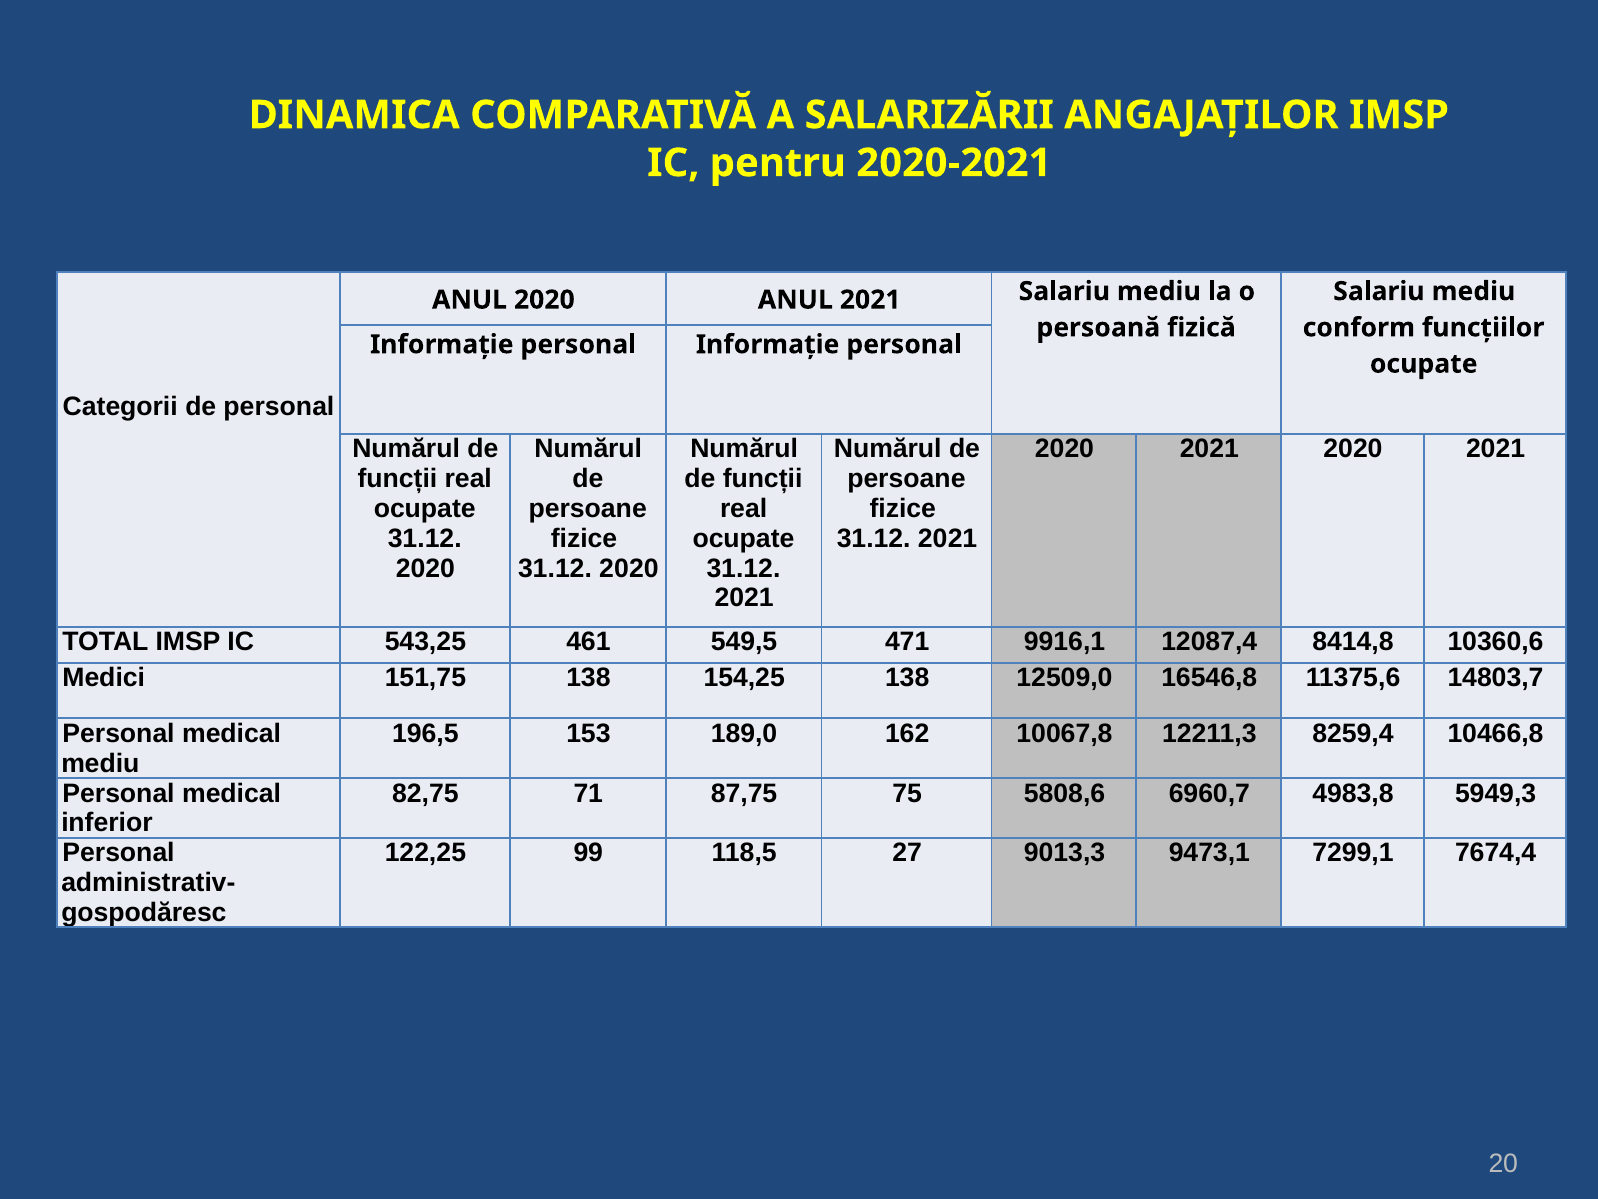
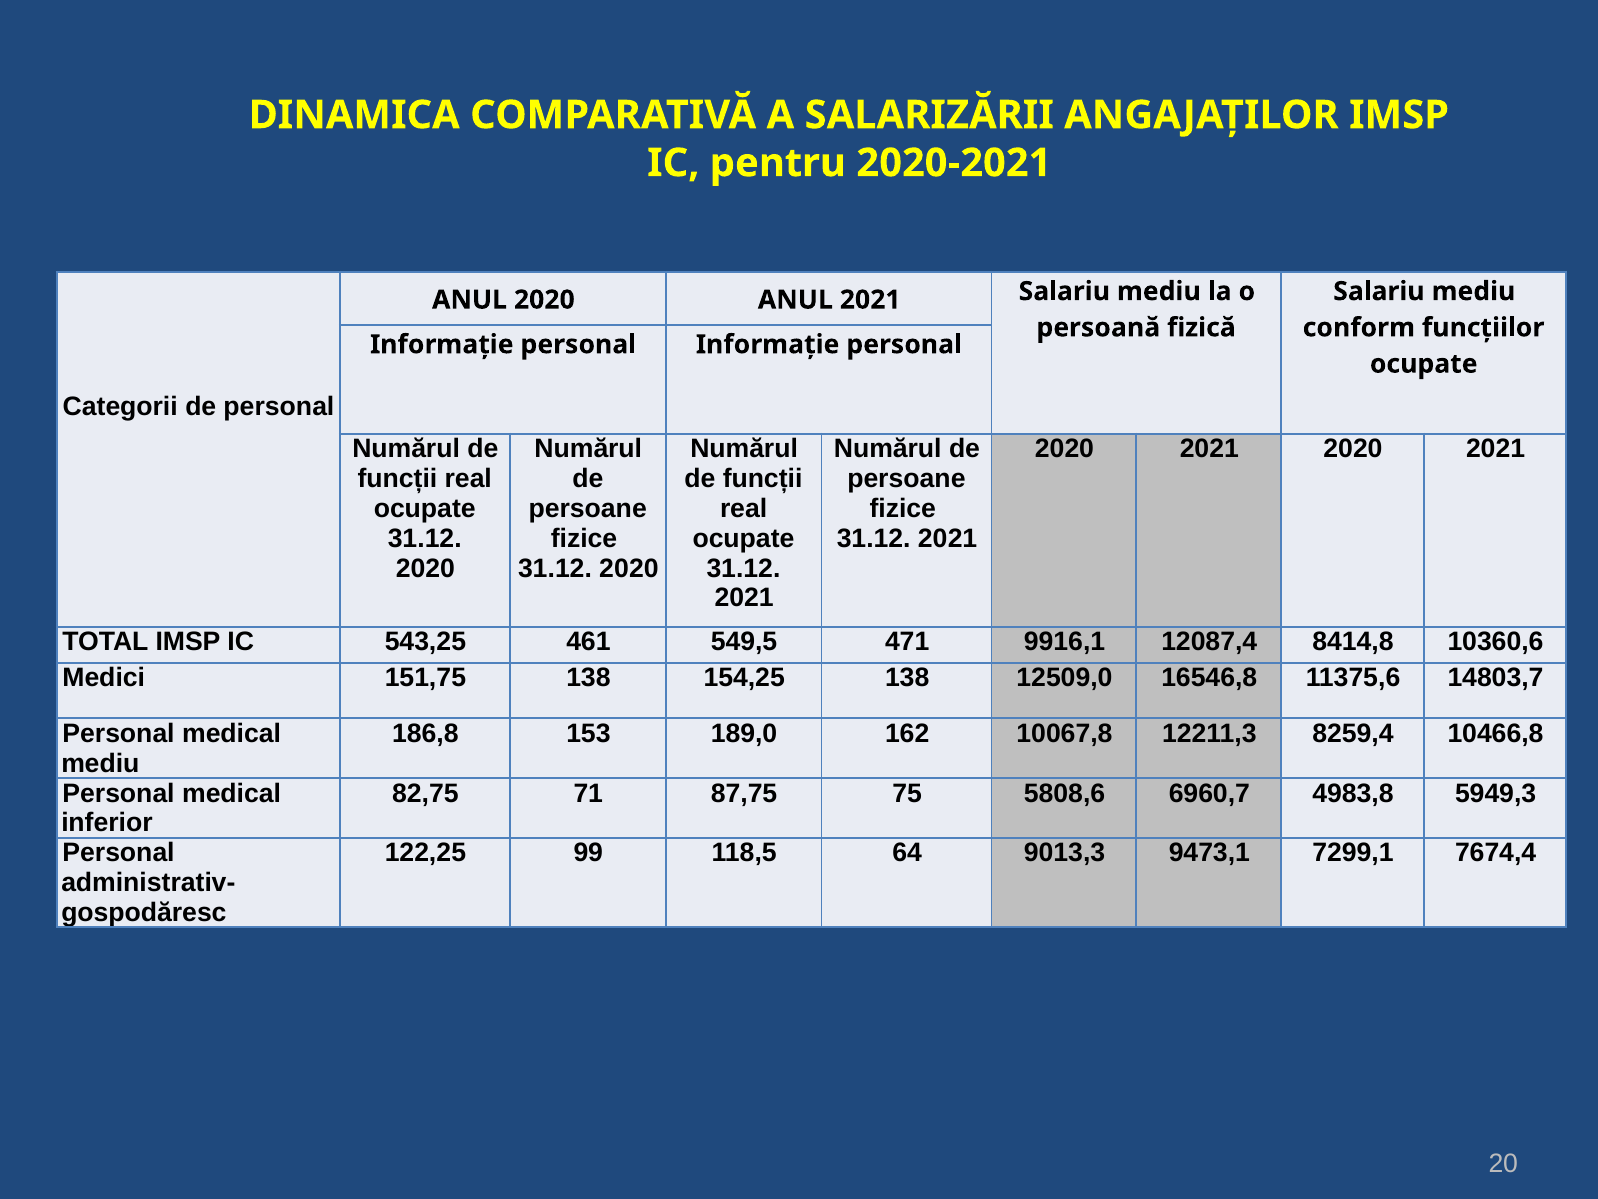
196,5: 196,5 -> 186,8
27: 27 -> 64
